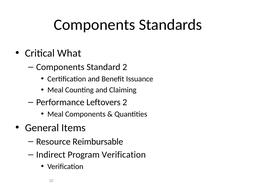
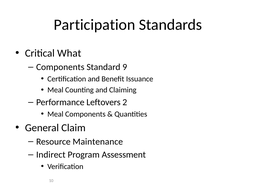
Components at (94, 25): Components -> Participation
Standard 2: 2 -> 9
Items: Items -> Claim
Reimbursable: Reimbursable -> Maintenance
Program Verification: Verification -> Assessment
